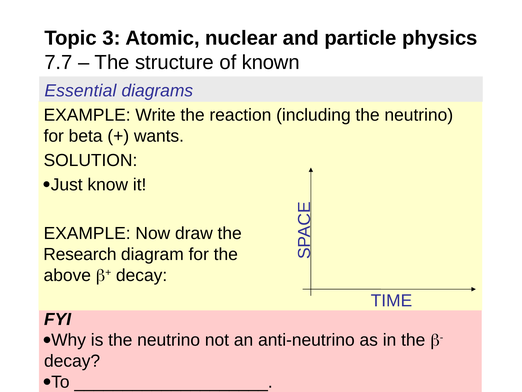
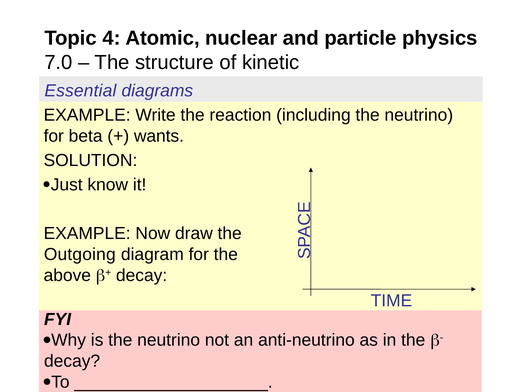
3: 3 -> 4
7.7: 7.7 -> 7.0
known: known -> kinetic
Research: Research -> Outgoing
